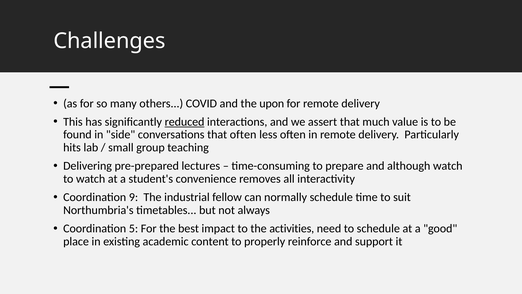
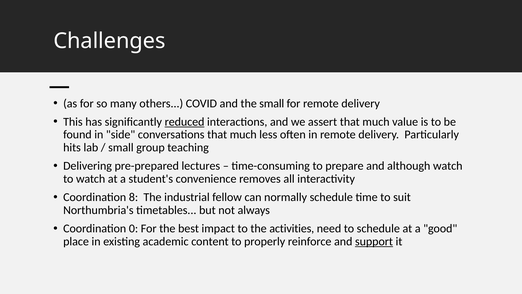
the upon: upon -> small
conversations that often: often -> much
9: 9 -> 8
5: 5 -> 0
support underline: none -> present
